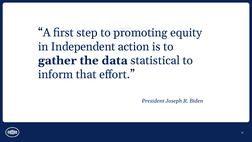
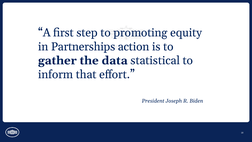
Independent: Independent -> Partnerships
